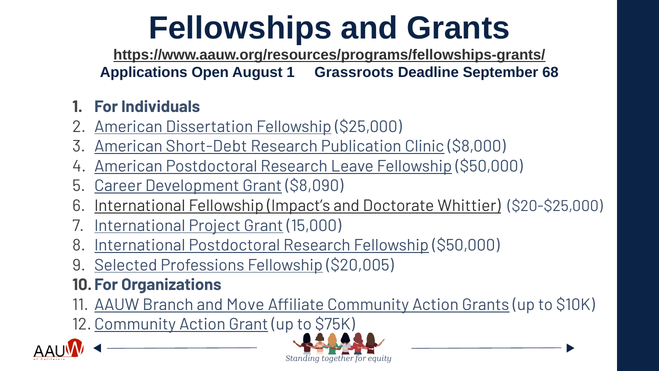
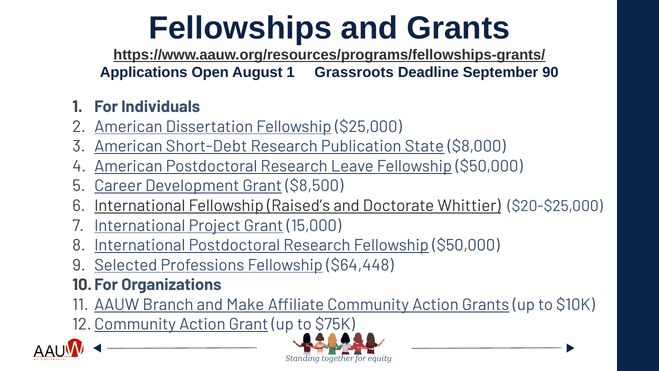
68: 68 -> 90
Clinic: Clinic -> State
$8,090: $8,090 -> $8,500
Impact’s: Impact’s -> Raised’s
$20,005: $20,005 -> $64,448
Move: Move -> Make
